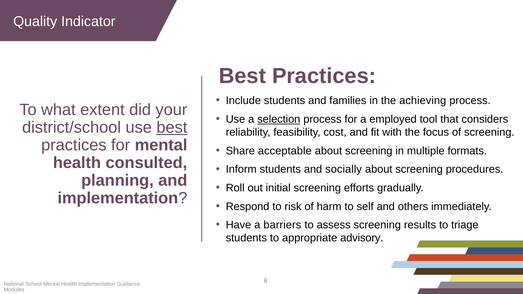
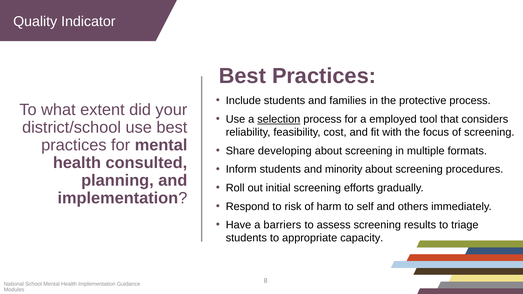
achieving: achieving -> protective
best at (172, 128) underline: present -> none
acceptable: acceptable -> developing
socially: socially -> minority
advisory: advisory -> capacity
